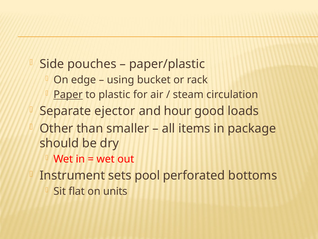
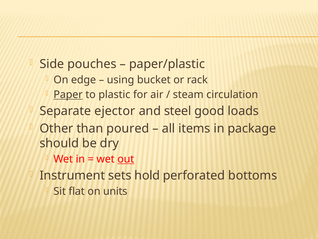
hour: hour -> steel
smaller: smaller -> poured
out underline: none -> present
pool: pool -> hold
